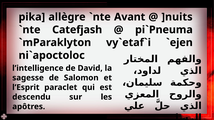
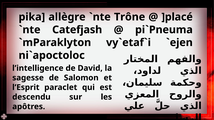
Avant: Avant -> Trône
]nuits: ]nuits -> ]placé
